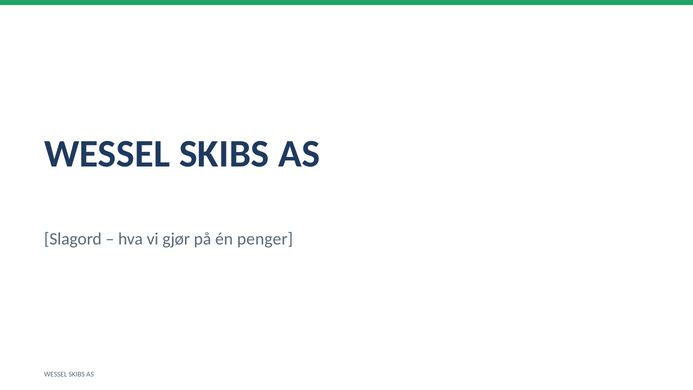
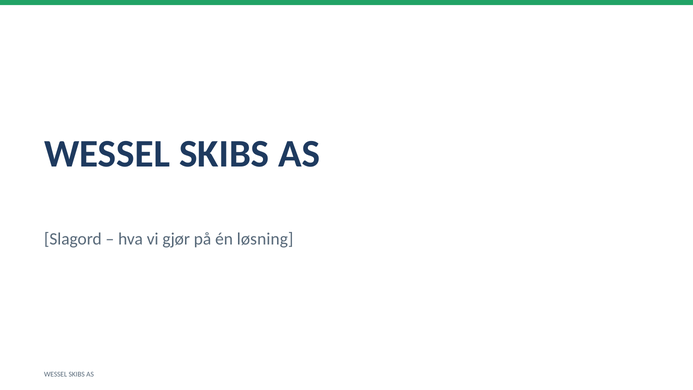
penger: penger -> løsning
